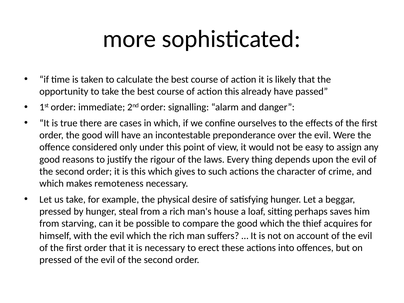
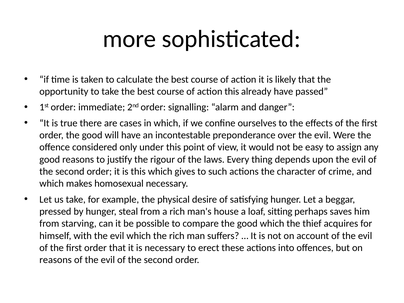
remoteness: remoteness -> homosexual
pressed at (56, 260): pressed -> reasons
